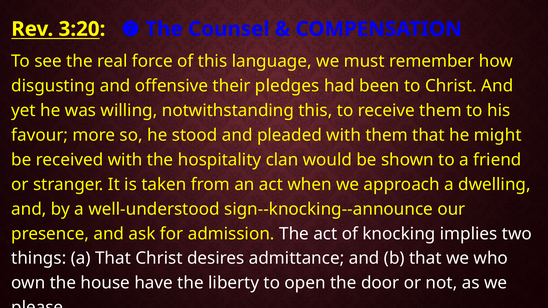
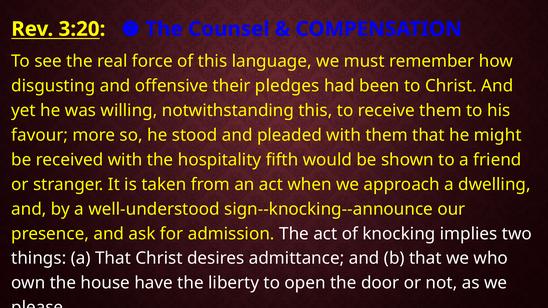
clan: clan -> fifth
